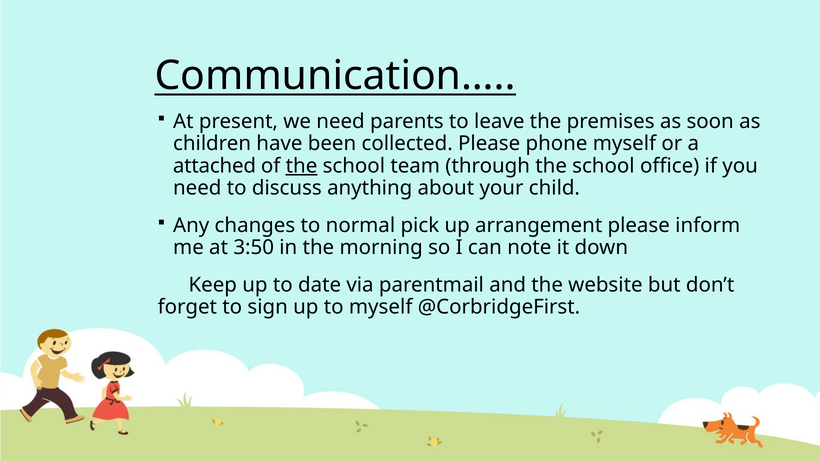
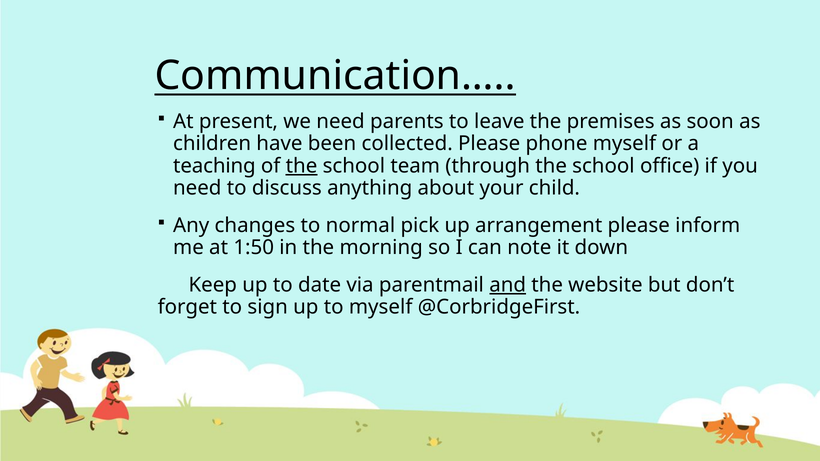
attached: attached -> teaching
3:50: 3:50 -> 1:50
and underline: none -> present
